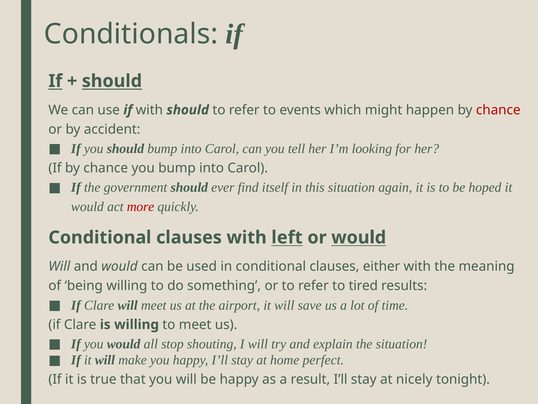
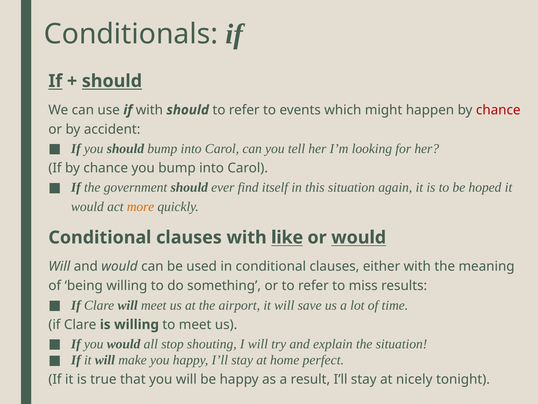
more colour: red -> orange
left: left -> like
tired: tired -> miss
